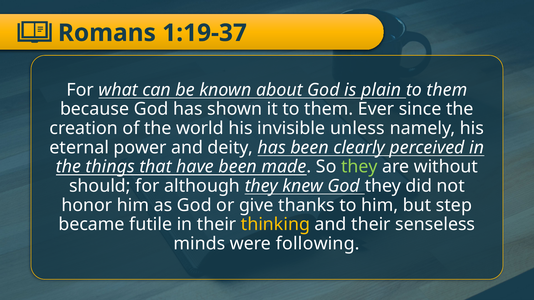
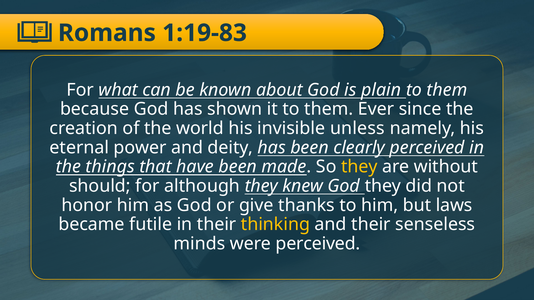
1:19-37: 1:19-37 -> 1:19-83
they at (359, 167) colour: light green -> yellow
step: step -> laws
were following: following -> perceived
